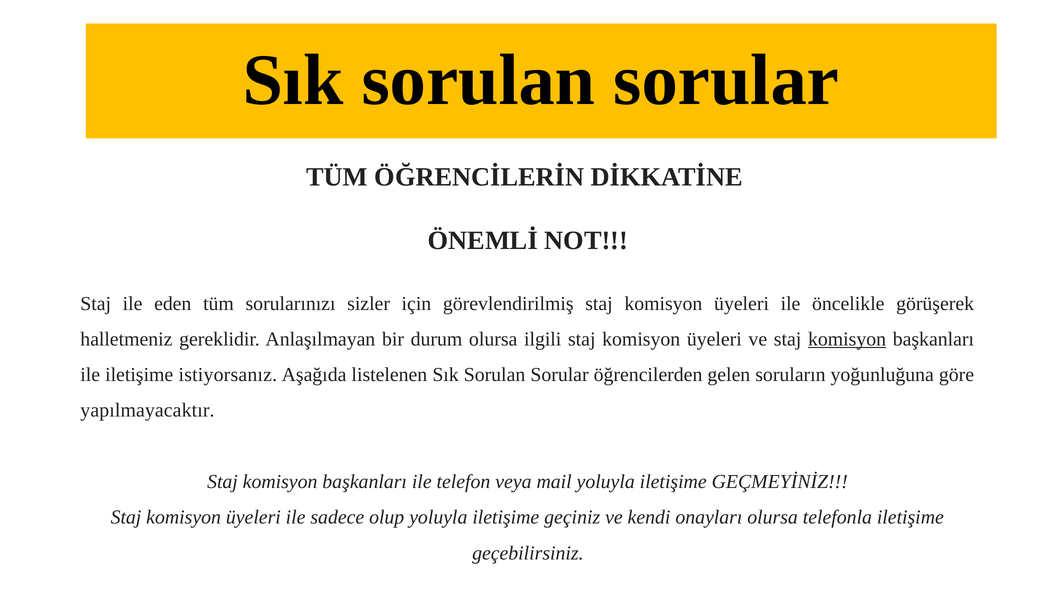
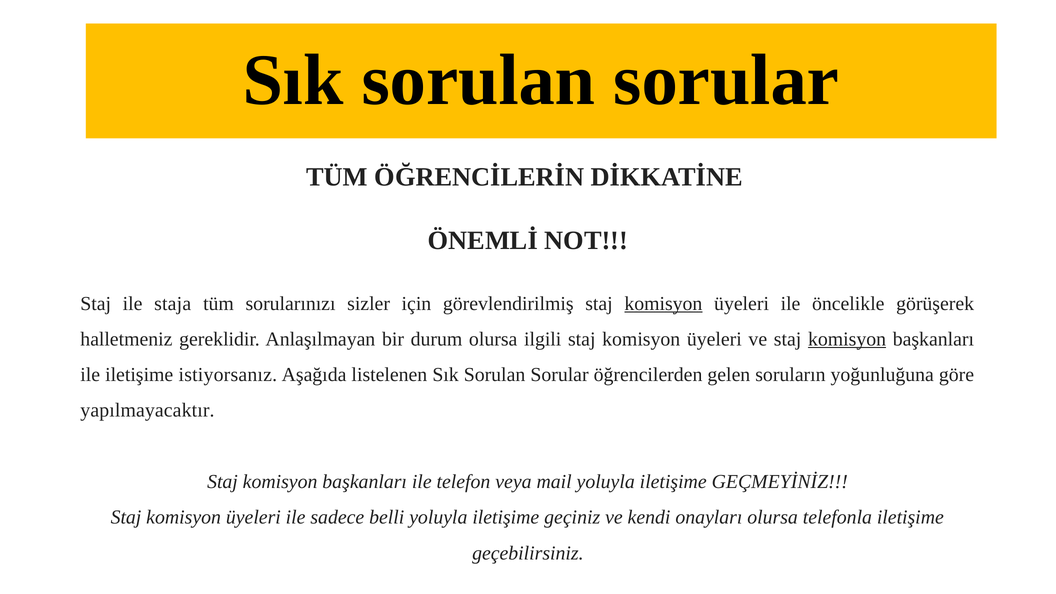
eden: eden -> staja
komisyon at (663, 303) underline: none -> present
olup: olup -> belli
